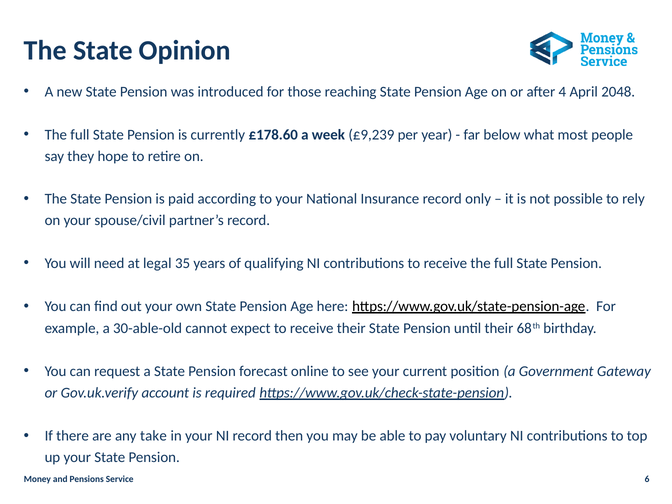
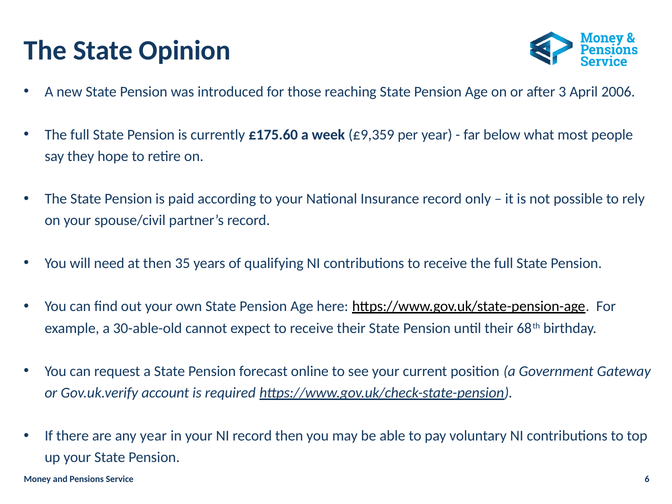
4: 4 -> 3
2048: 2048 -> 2006
£178.60: £178.60 -> £175.60
£9,239: £9,239 -> £9,359
at legal: legal -> then
any take: take -> year
